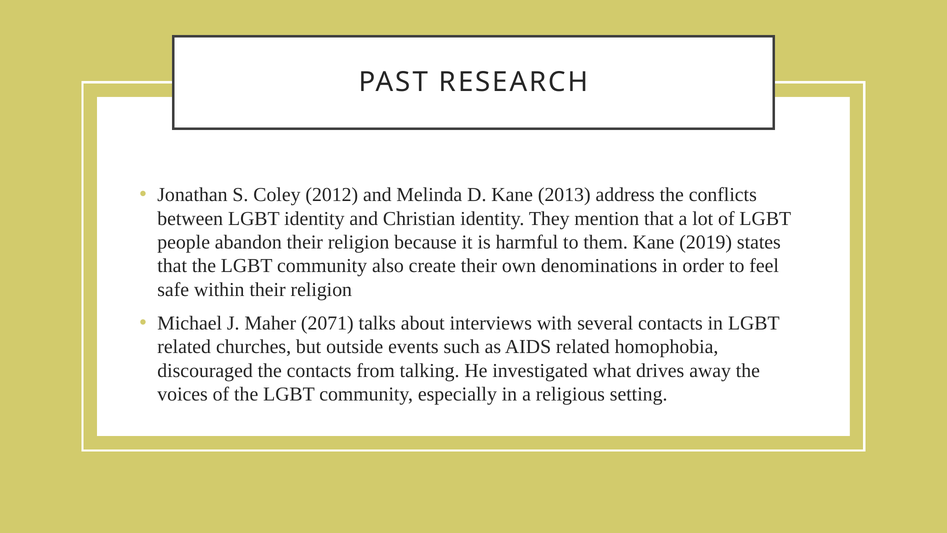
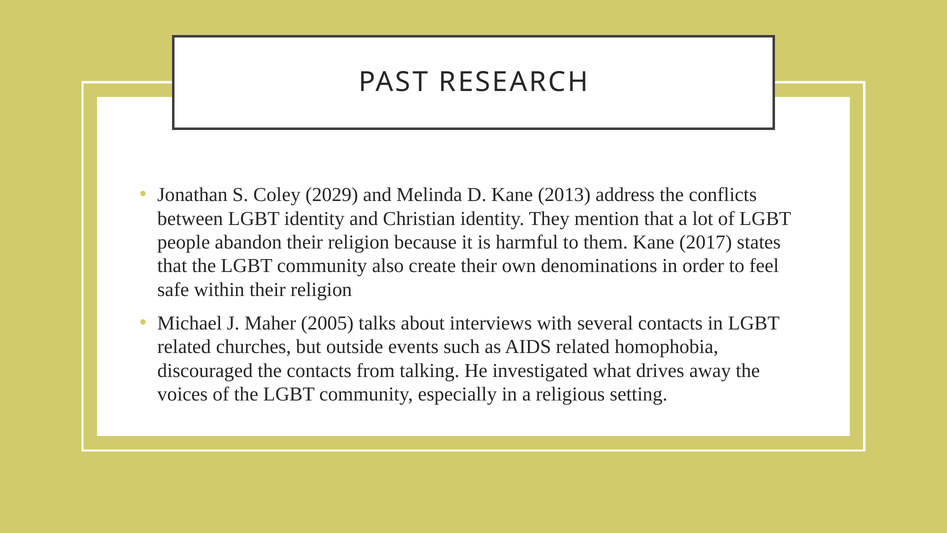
2012: 2012 -> 2029
2019: 2019 -> 2017
2071: 2071 -> 2005
